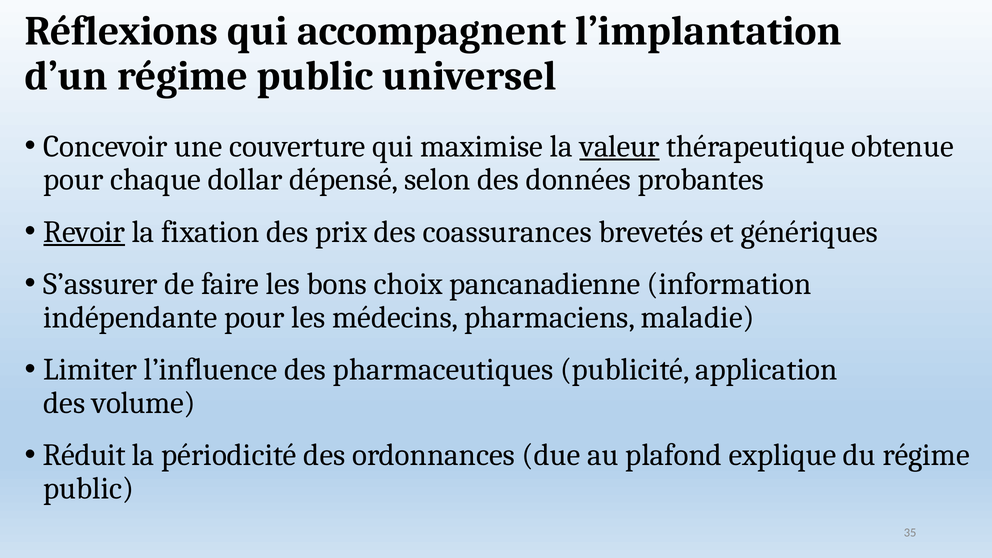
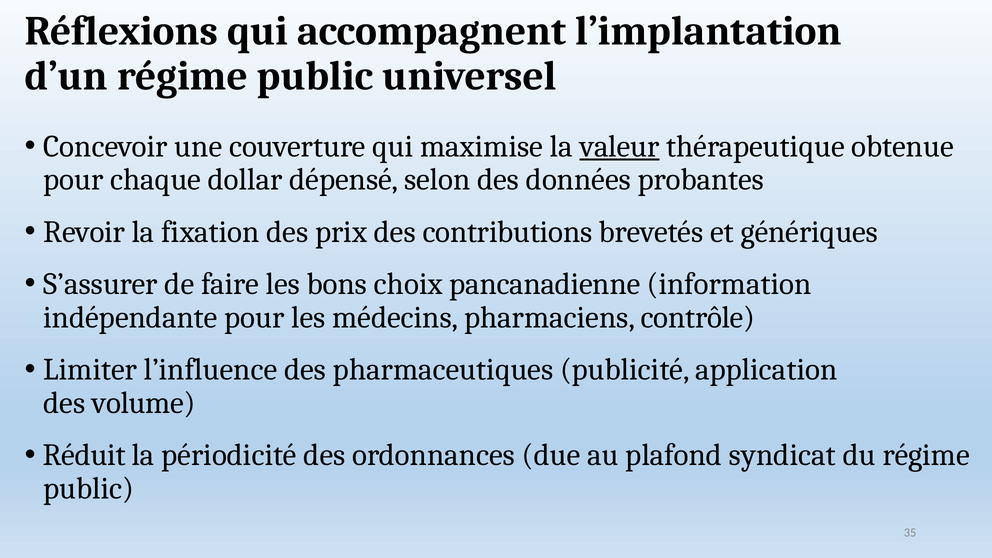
Revoir underline: present -> none
coassurances: coassurances -> contributions
maladie: maladie -> contrôle
explique: explique -> syndicat
